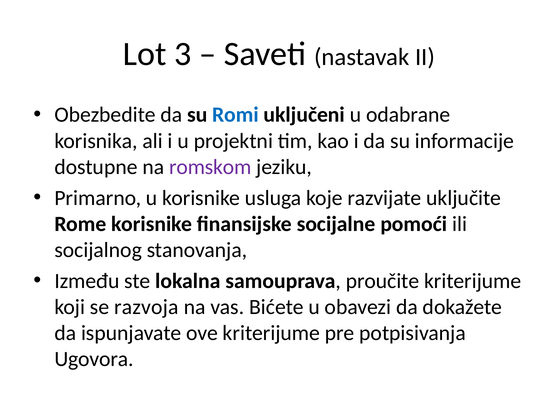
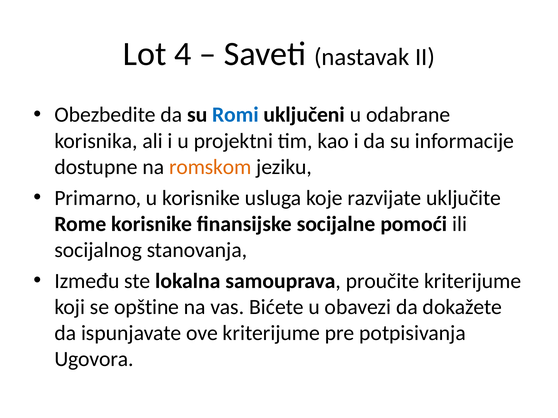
3: 3 -> 4
romskom colour: purple -> orange
razvoja: razvoja -> opštine
